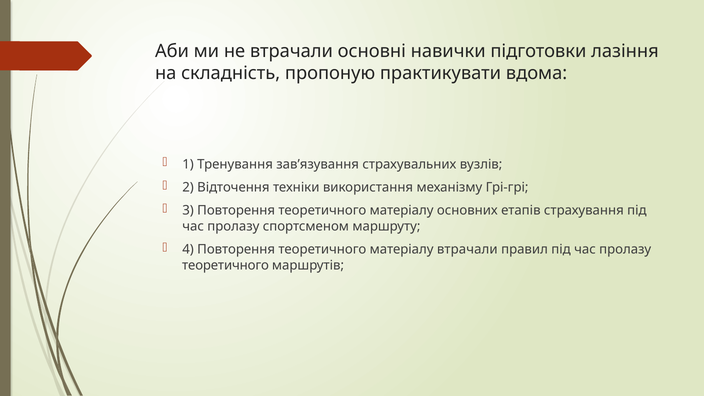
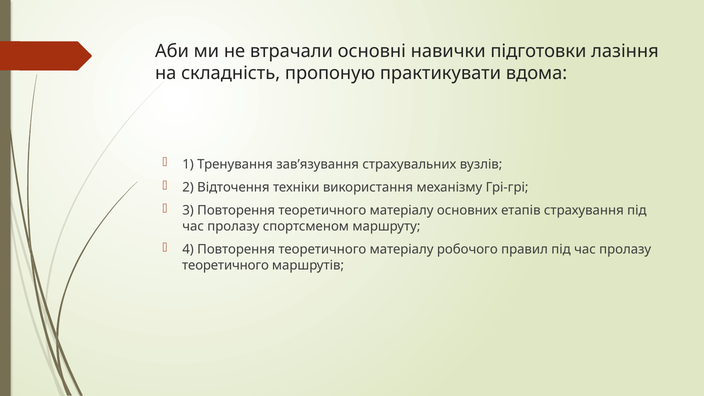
матеріалу втрачали: втрачали -> робочого
